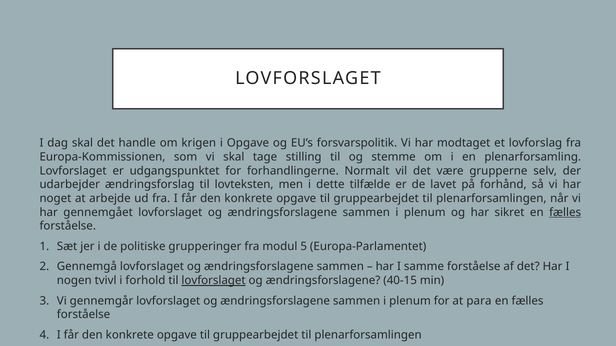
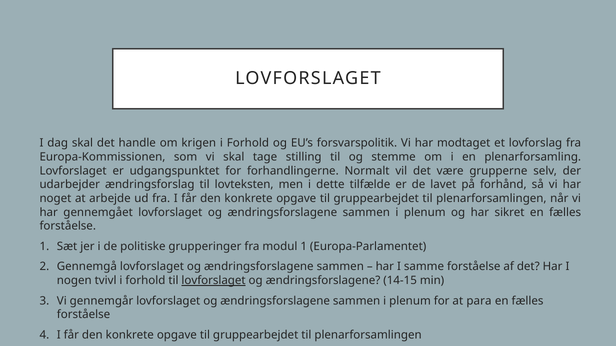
krigen i Opgave: Opgave -> Forhold
fælles at (565, 213) underline: present -> none
modul 5: 5 -> 1
40-15: 40-15 -> 14-15
